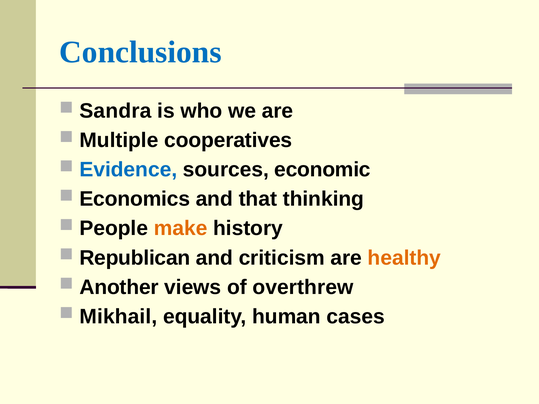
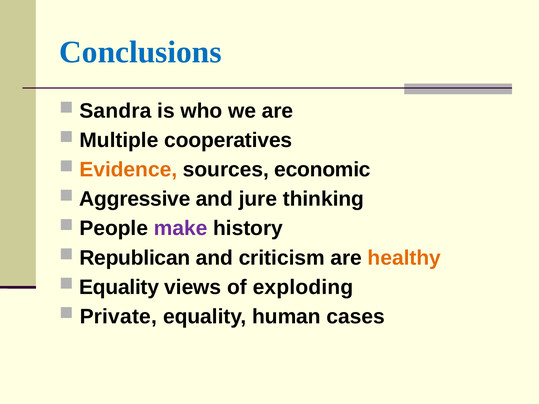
Evidence colour: blue -> orange
Economics: Economics -> Aggressive
that: that -> jure
make colour: orange -> purple
Another at (119, 287): Another -> Equality
overthrew: overthrew -> exploding
Mikhail: Mikhail -> Private
